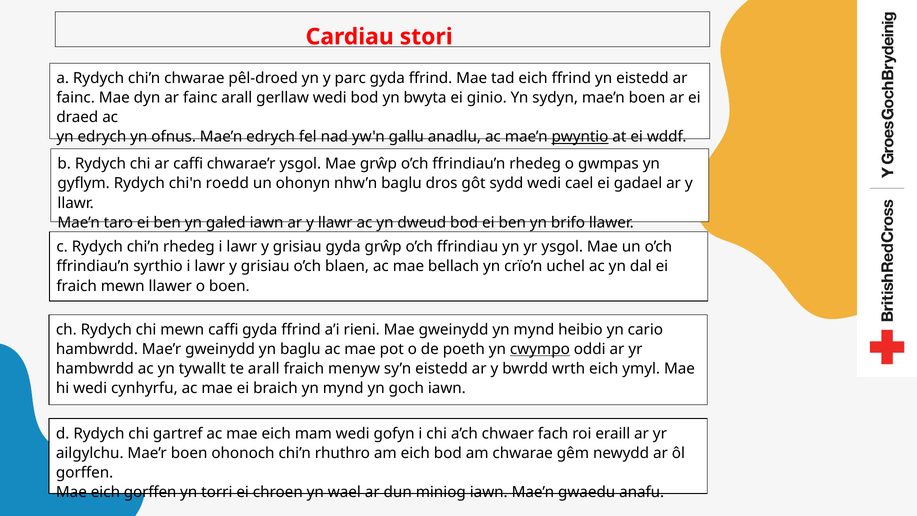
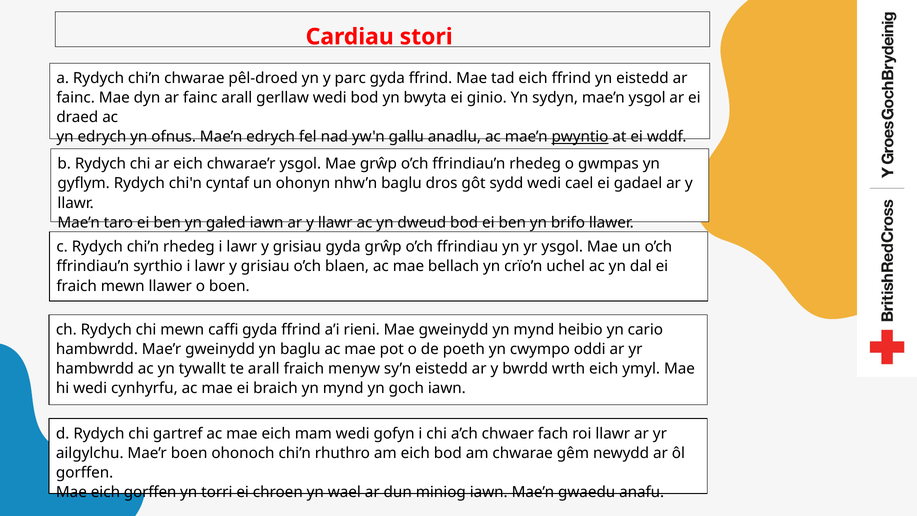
mae’n boen: boen -> ysgol
ar caffi: caffi -> eich
roedd: roedd -> cyntaf
cwympo underline: present -> none
roi eraill: eraill -> llawr
